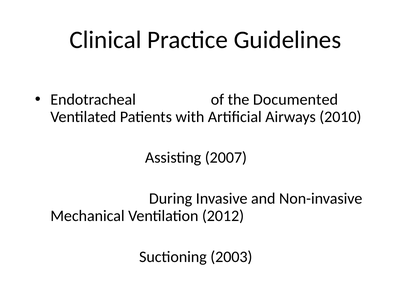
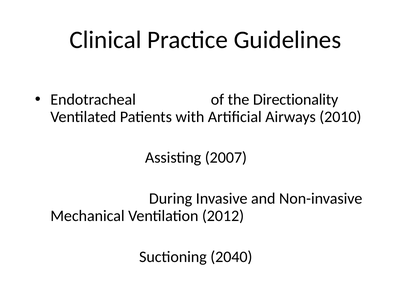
Documented: Documented -> Directionality
2003: 2003 -> 2040
